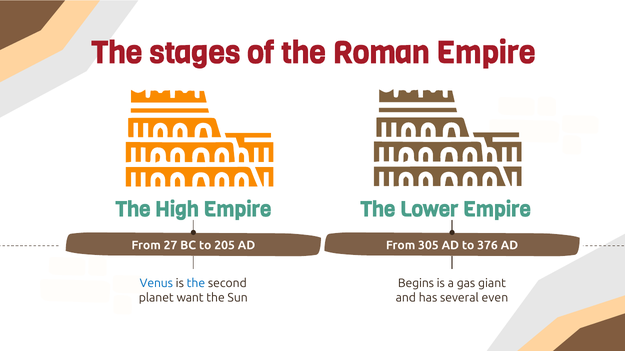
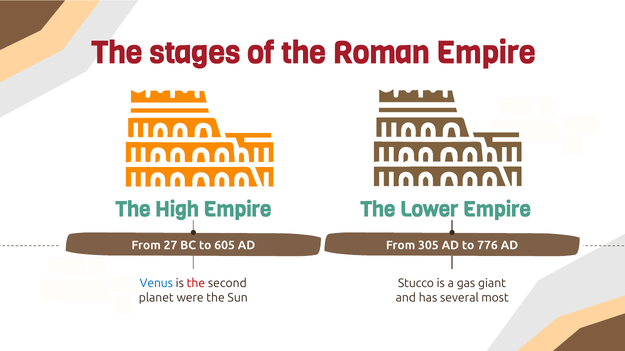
205: 205 -> 605
376: 376 -> 776
the at (196, 284) colour: blue -> red
Begins: Begins -> Stucco
want: want -> were
even: even -> most
